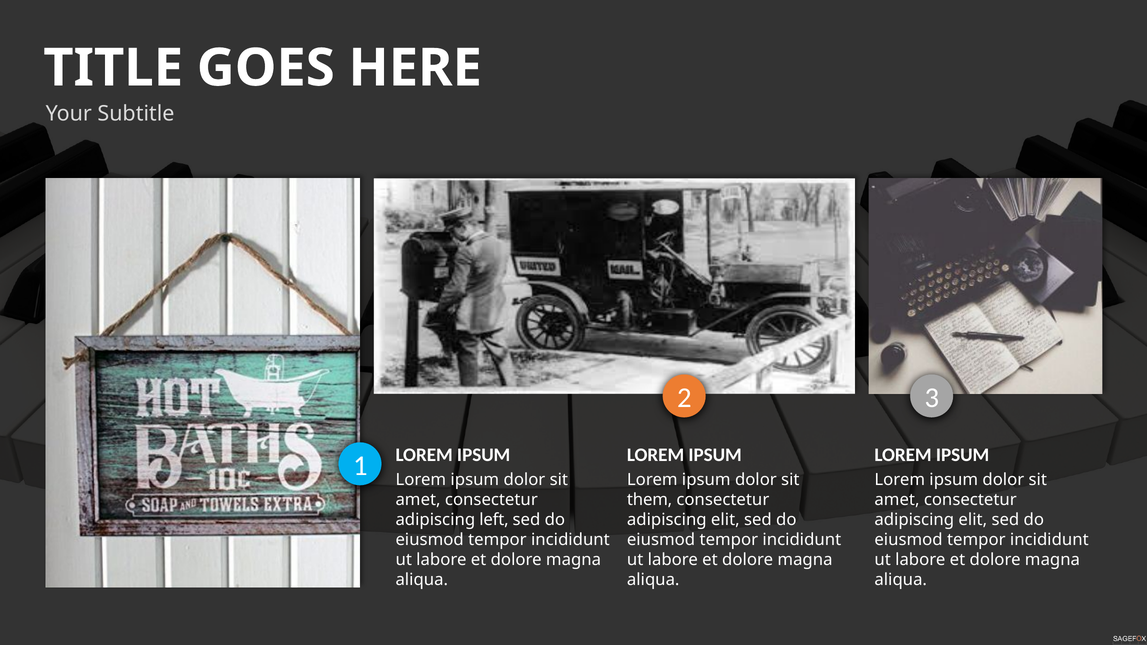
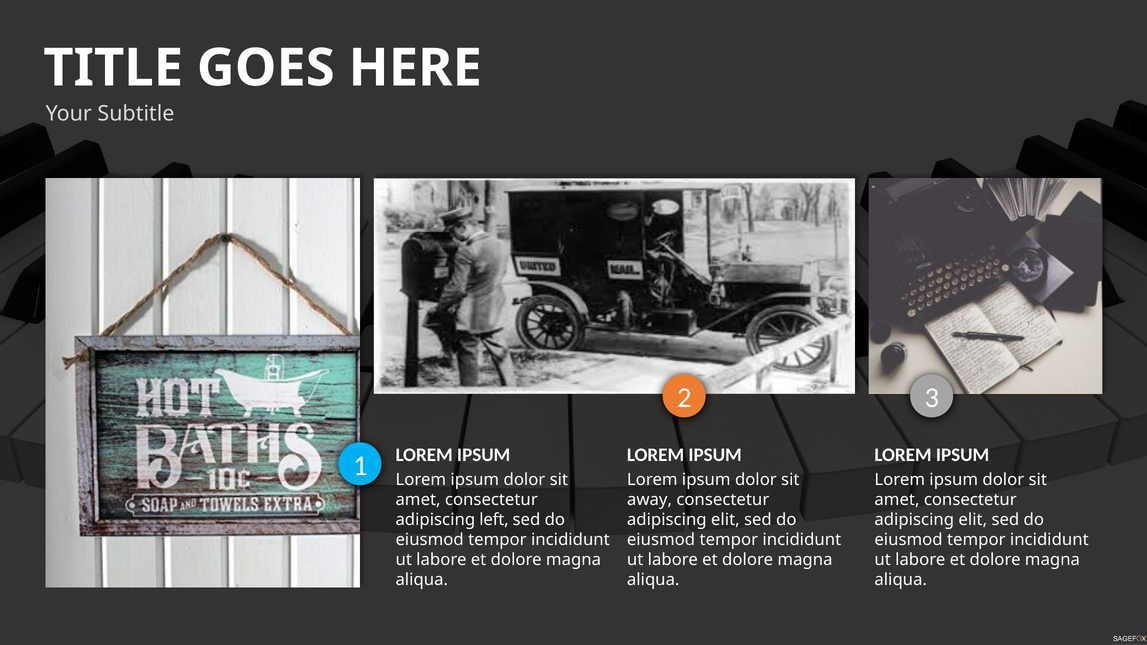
them: them -> away
